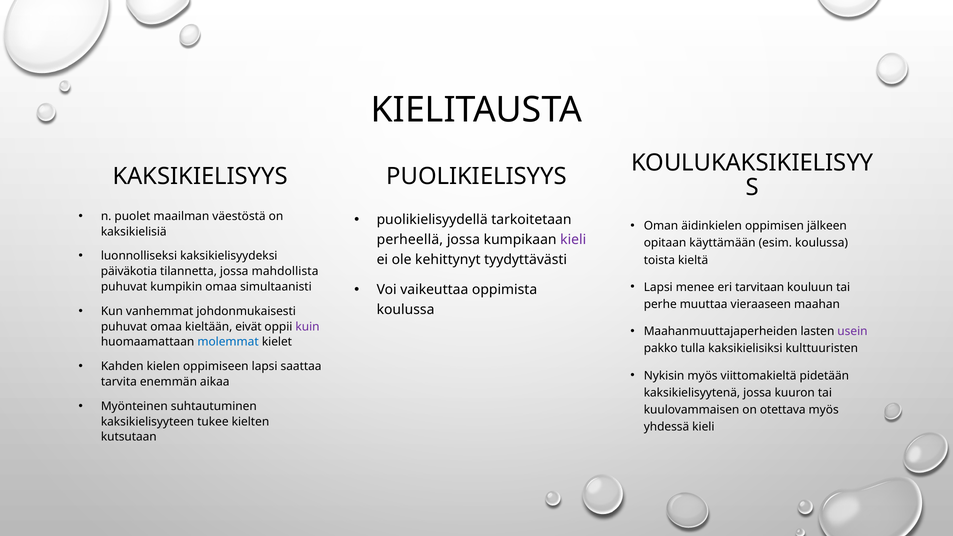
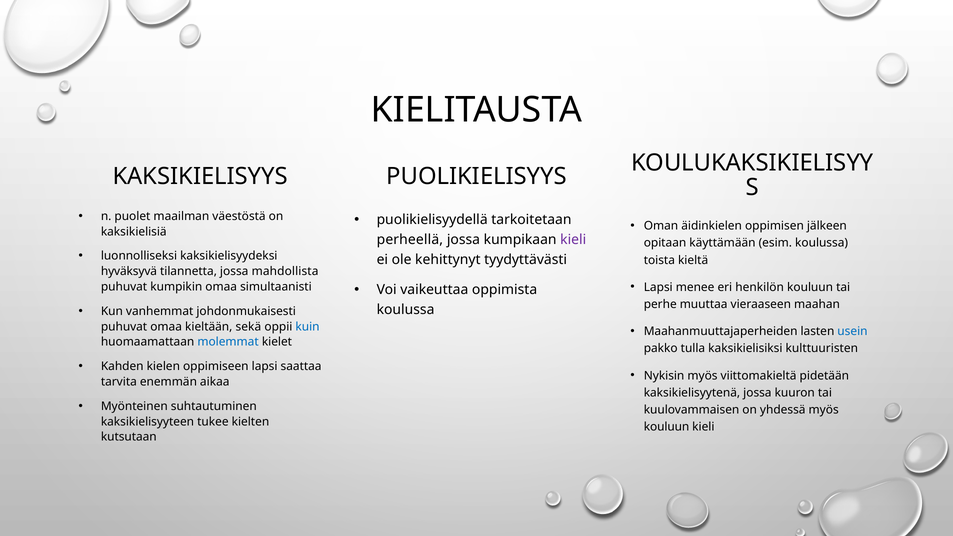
päiväkotia: päiväkotia -> hyväksyvä
tarvitaan: tarvitaan -> henkilön
eivät: eivät -> sekä
kuin colour: purple -> blue
usein colour: purple -> blue
otettava: otettava -> yhdessä
yhdessä at (666, 427): yhdessä -> kouluun
